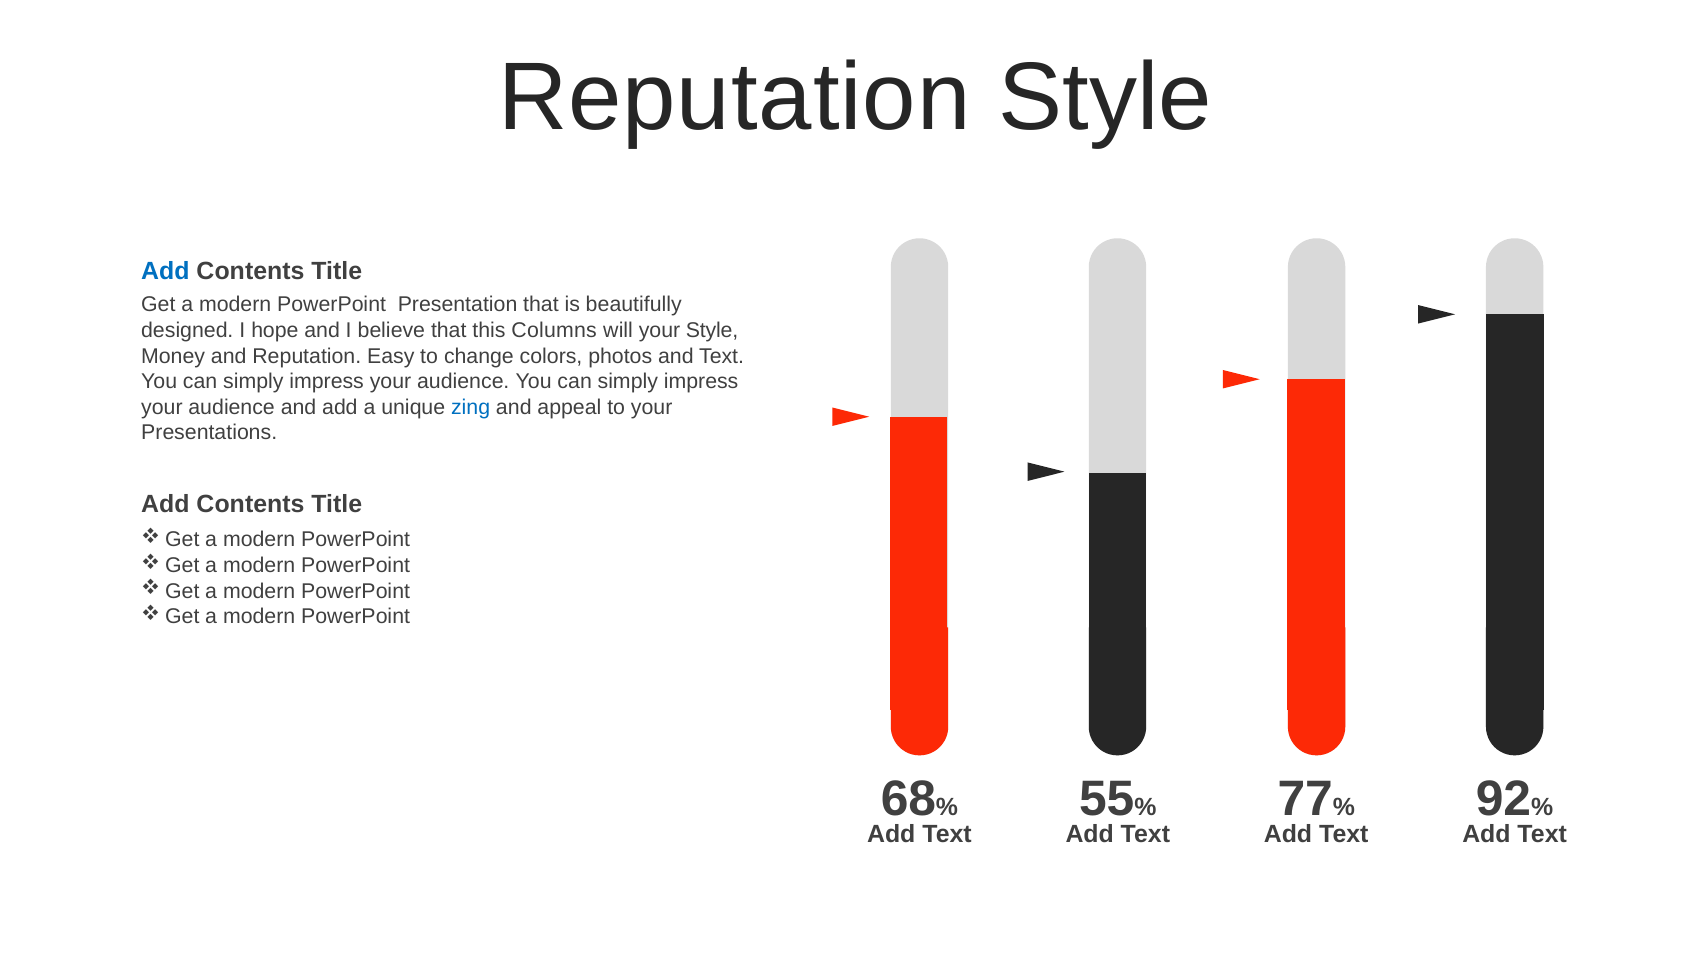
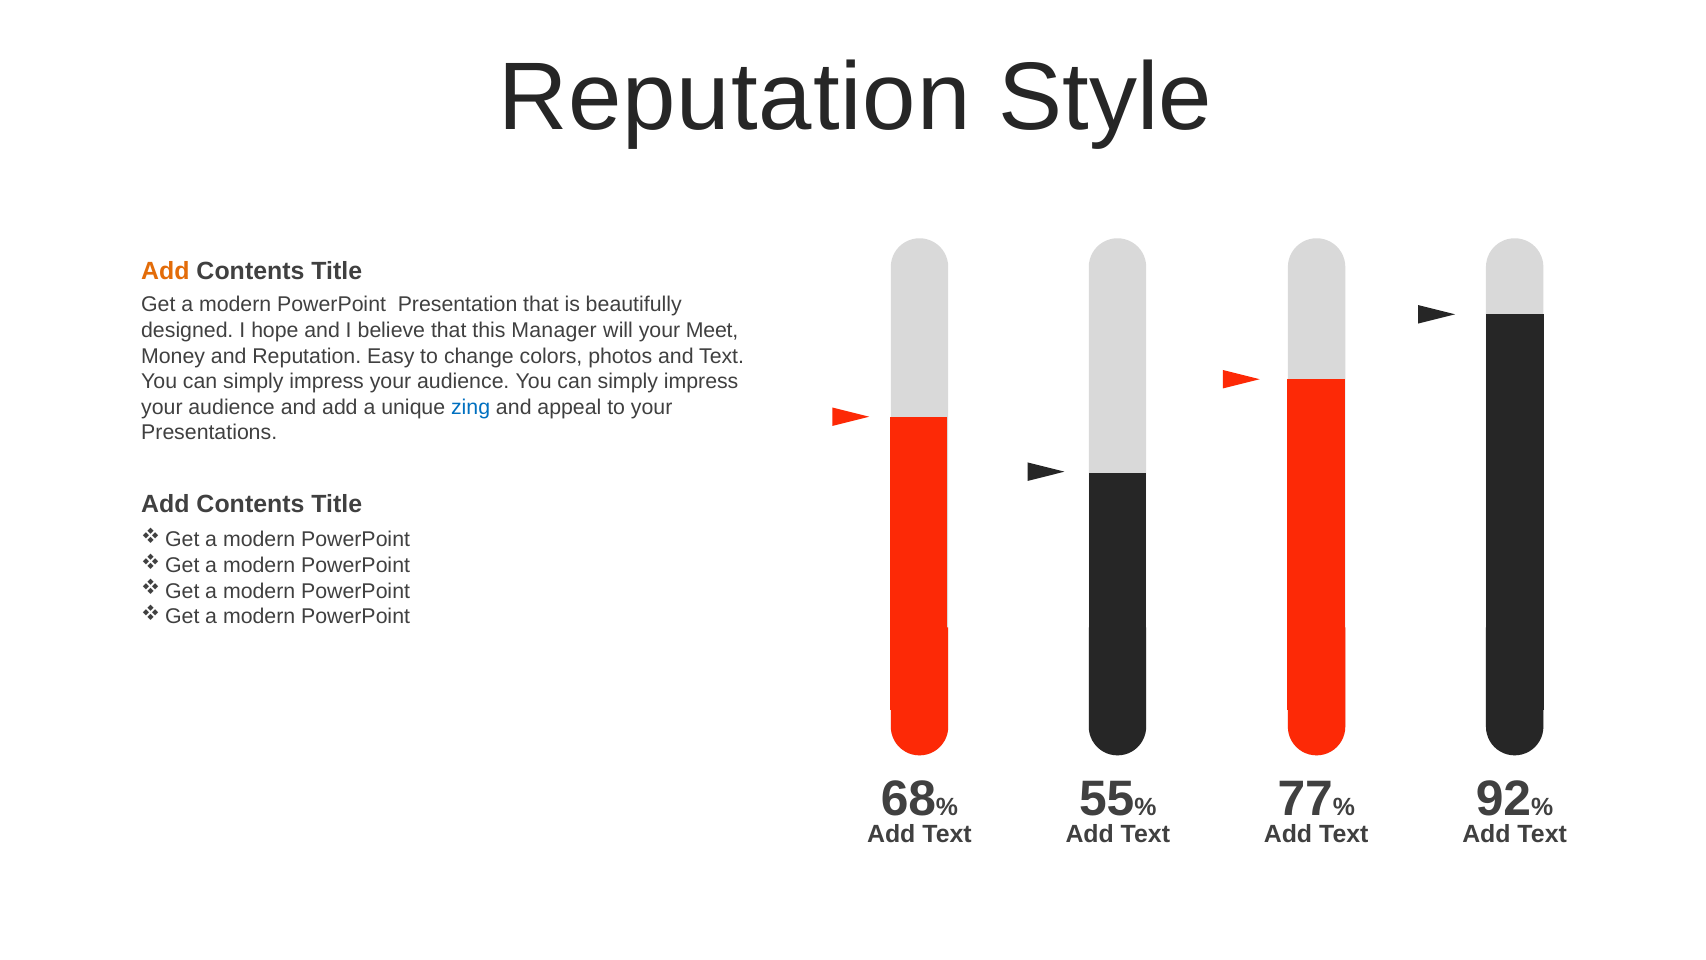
Add at (165, 272) colour: blue -> orange
Columns: Columns -> Manager
your Style: Style -> Meet
